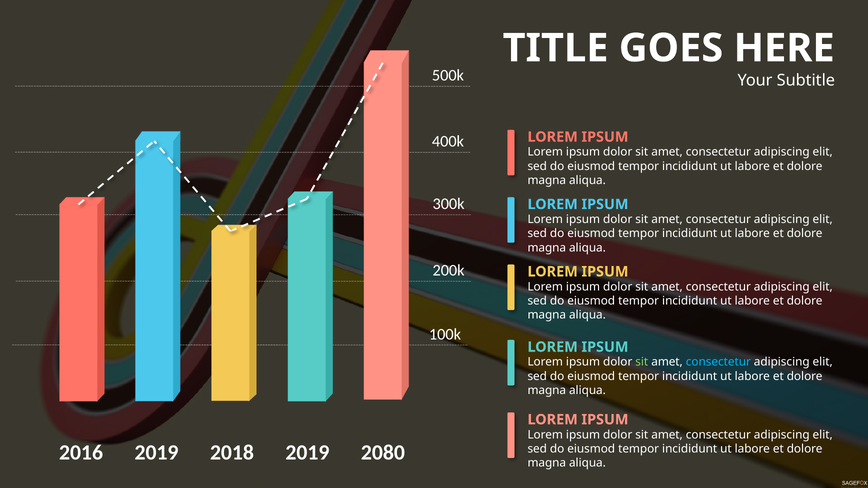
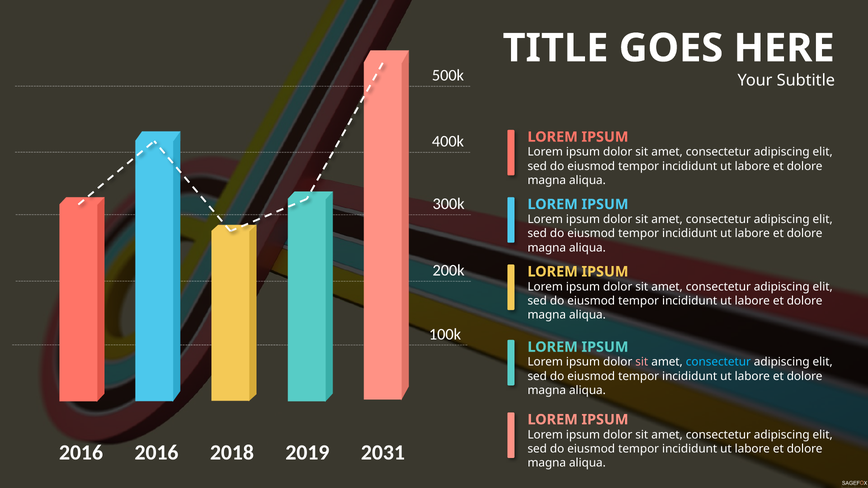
sit at (642, 362) colour: light green -> pink
2016 2019: 2019 -> 2016
2080: 2080 -> 2031
